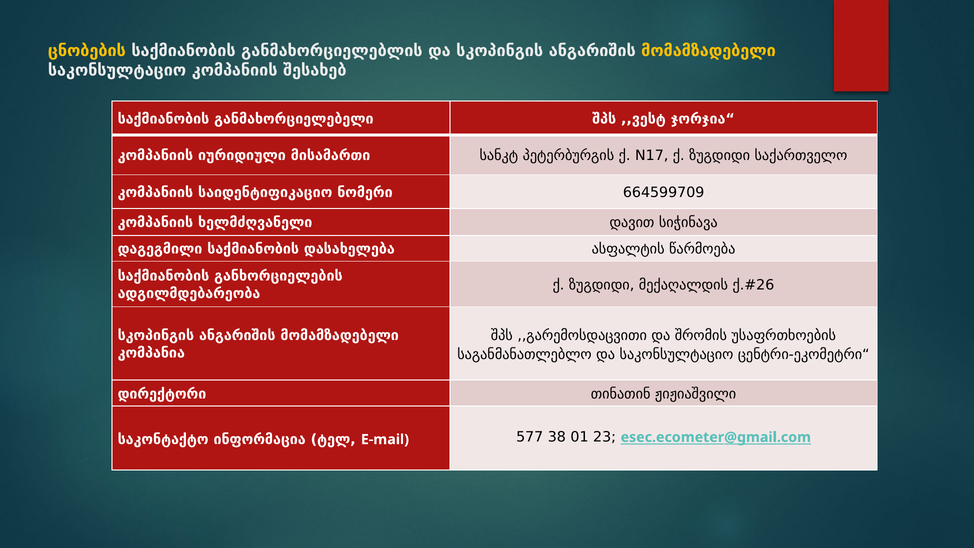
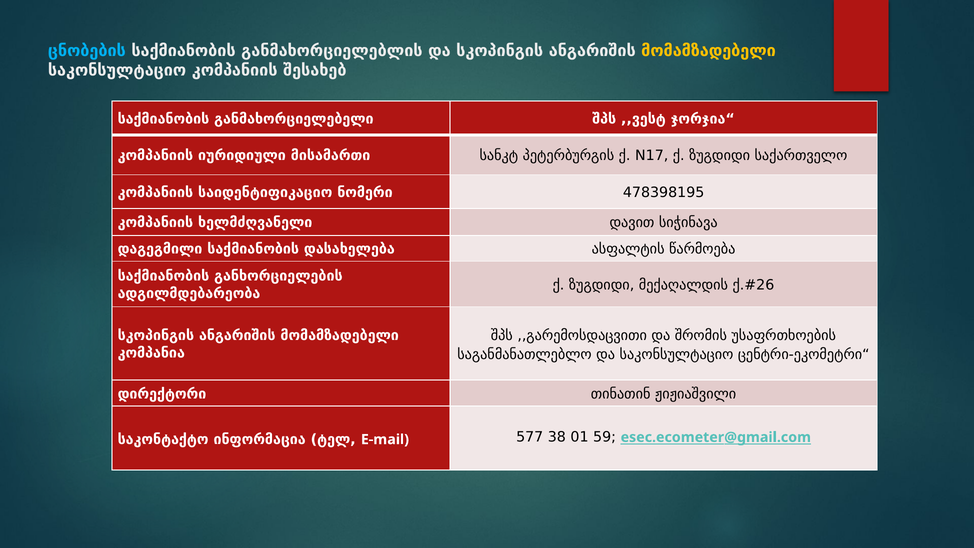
ცნობების colour: yellow -> light blue
664599709: 664599709 -> 478398195
23: 23 -> 59
